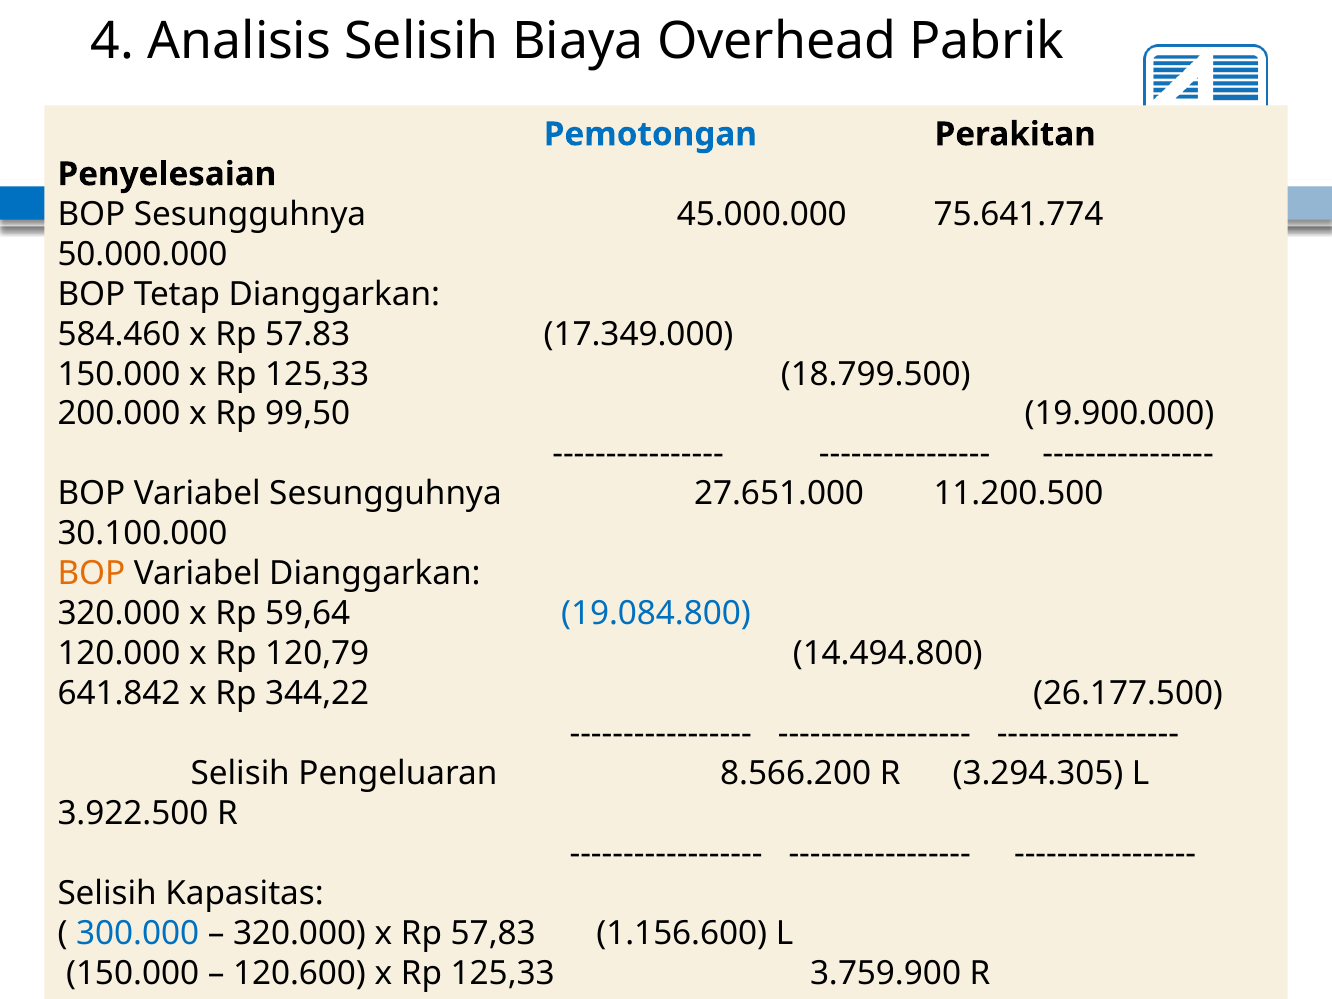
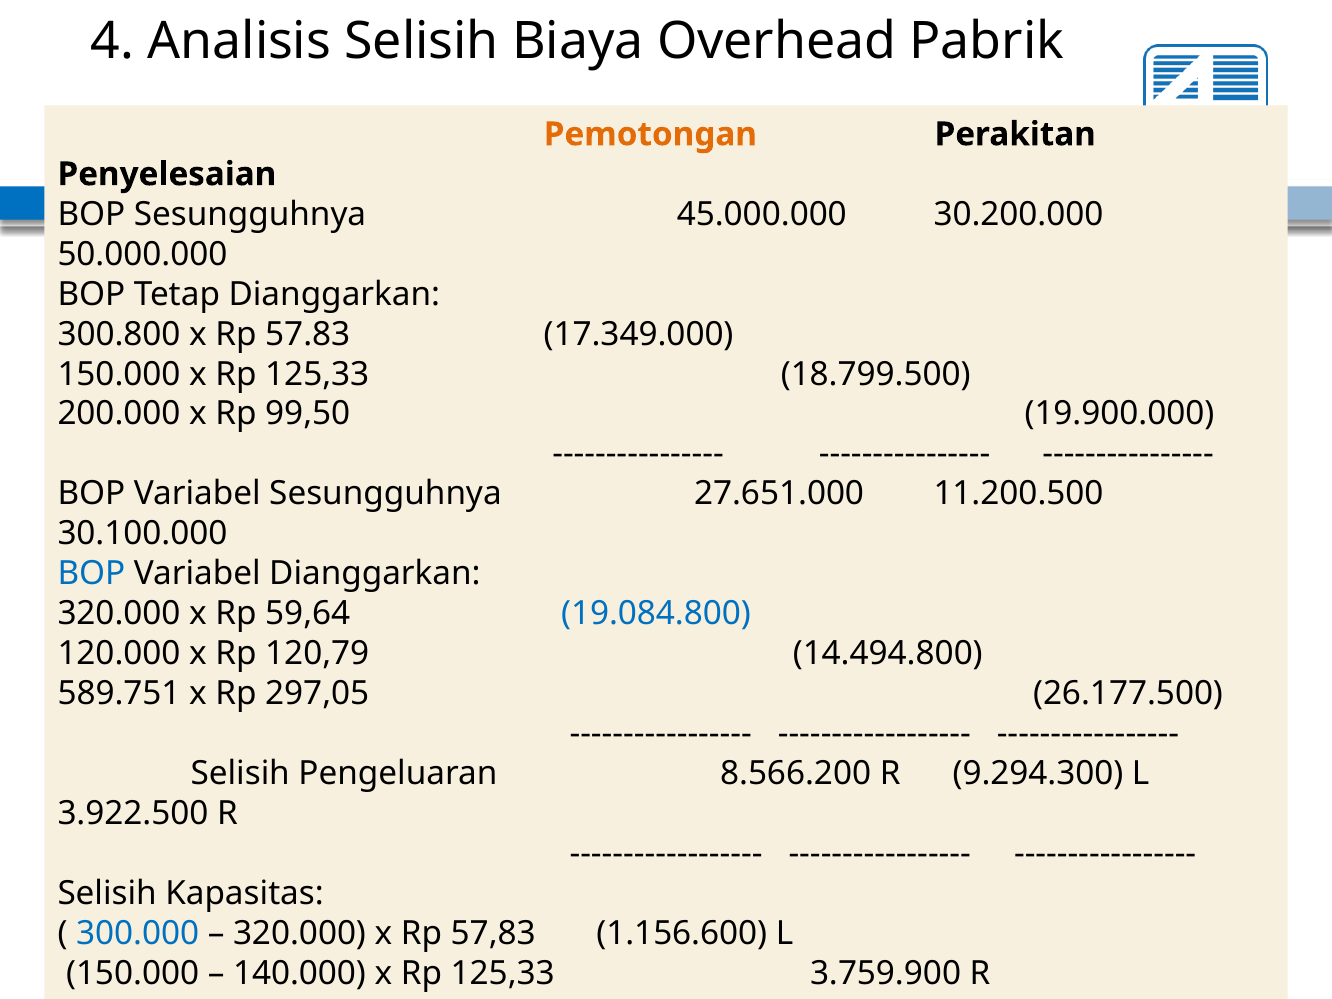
Pemotongan colour: blue -> orange
75.641.774: 75.641.774 -> 30.200.000
584.460: 584.460 -> 300.800
BOP at (91, 574) colour: orange -> blue
641.842: 641.842 -> 589.751
344,22: 344,22 -> 297,05
3.294.305: 3.294.305 -> 9.294.300
120.600: 120.600 -> 140.000
